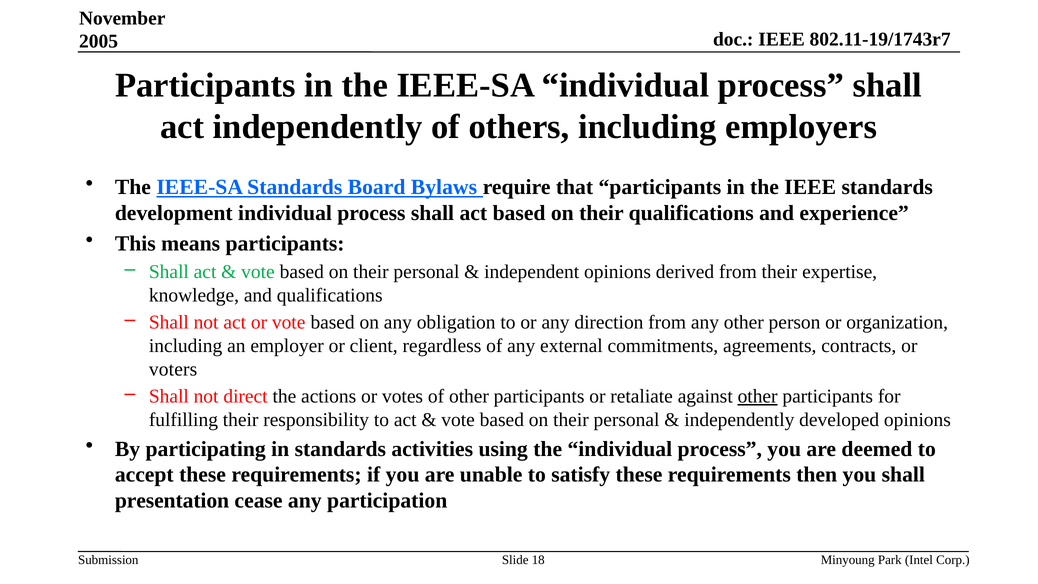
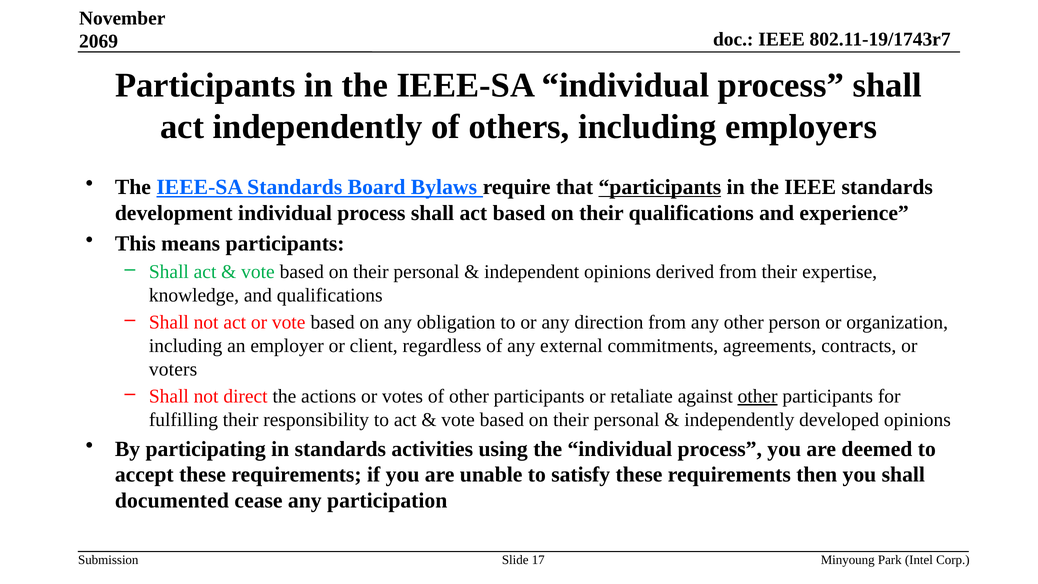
2005: 2005 -> 2069
participants at (660, 187) underline: none -> present
presentation: presentation -> documented
18: 18 -> 17
